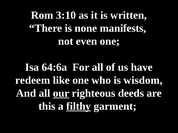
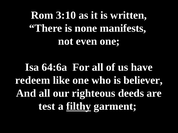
wisdom: wisdom -> believer
our underline: present -> none
this: this -> test
